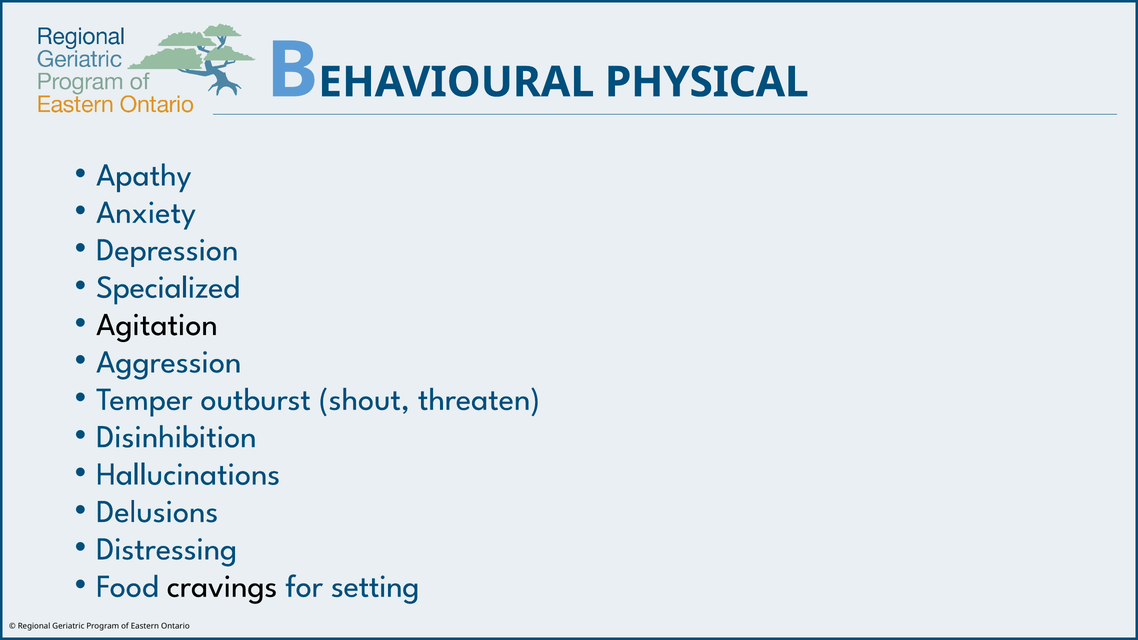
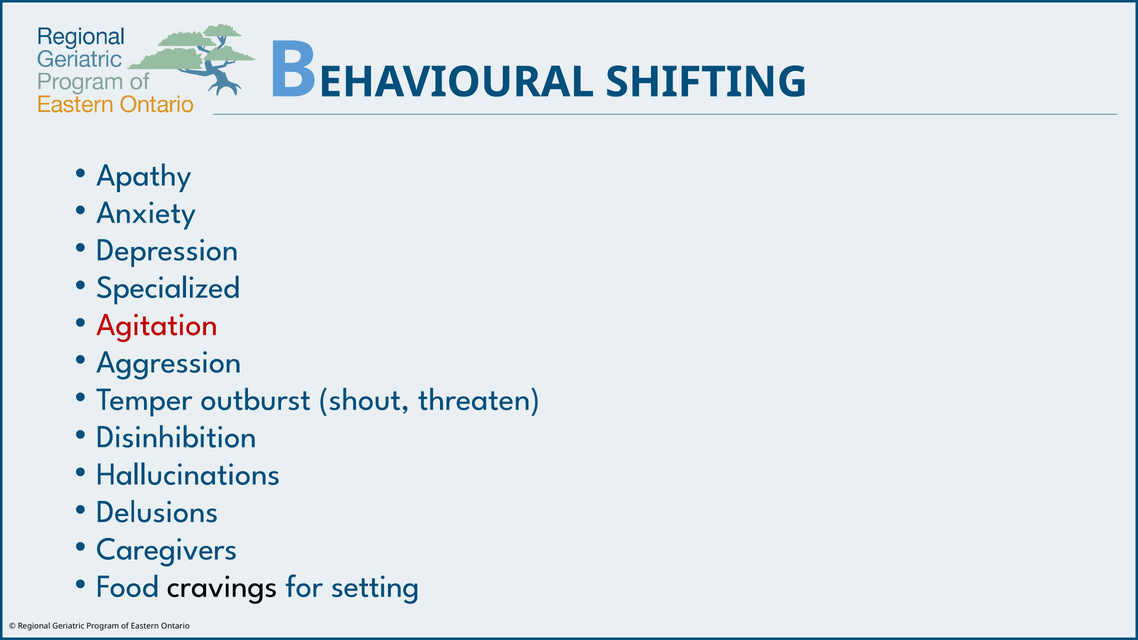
PHYSICAL: PHYSICAL -> SHIFTING
Agitation colour: black -> red
Distressing: Distressing -> Caregivers
